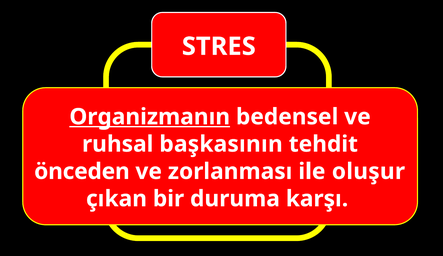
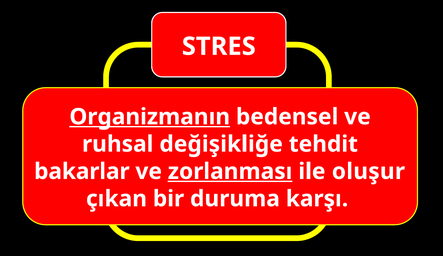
başkasının: başkasının -> değişikliğe
önceden: önceden -> bakarlar
zorlanması underline: none -> present
